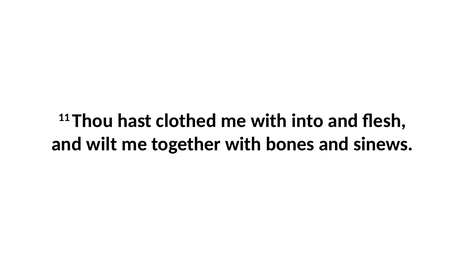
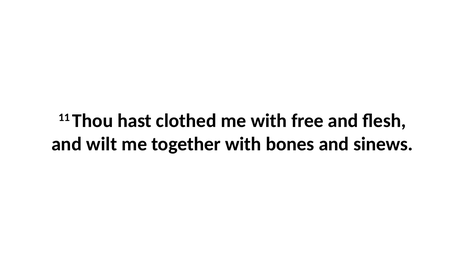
into: into -> free
